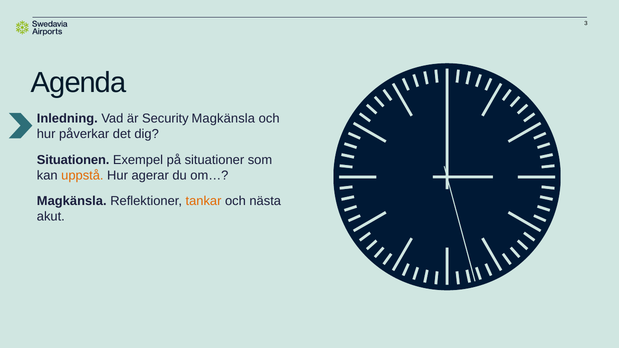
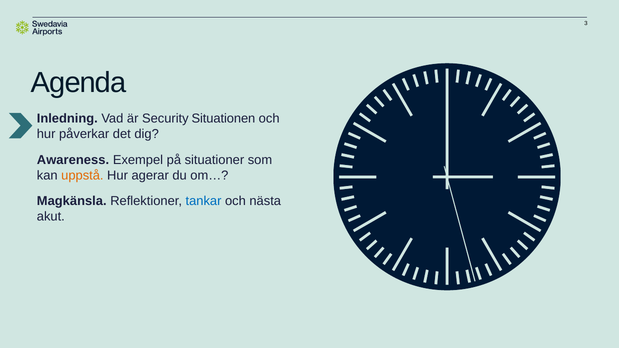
Security Magkänsla: Magkänsla -> Situationen
Situationen: Situationen -> Awareness
tankar colour: orange -> blue
